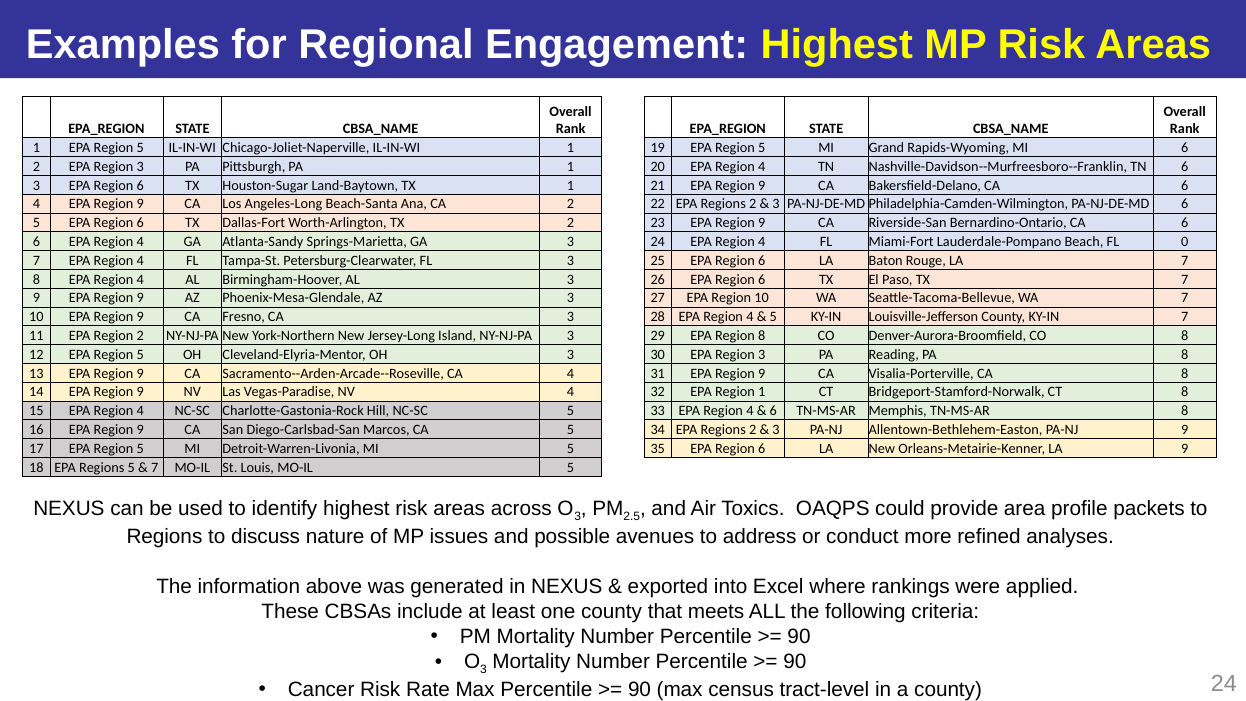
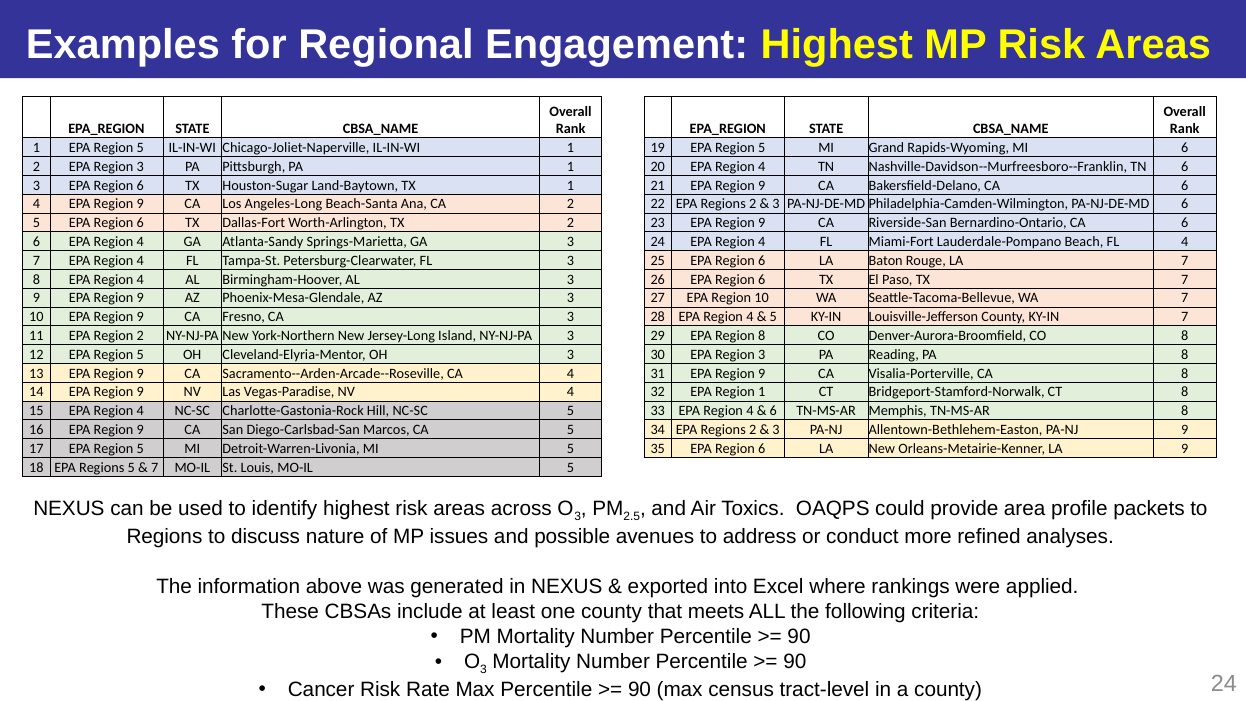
FL 0: 0 -> 4
